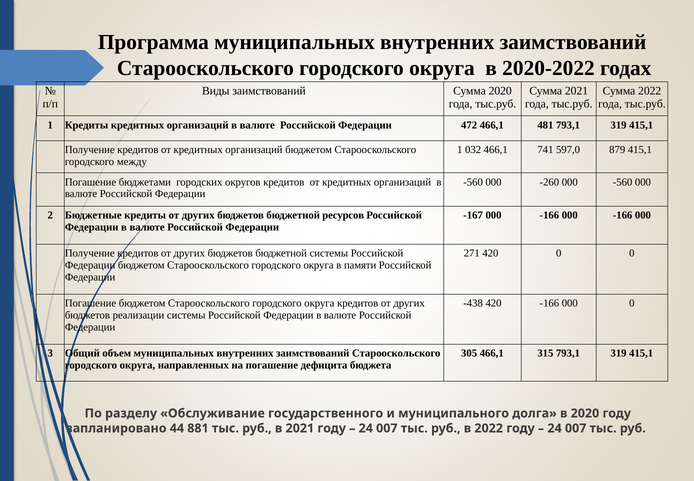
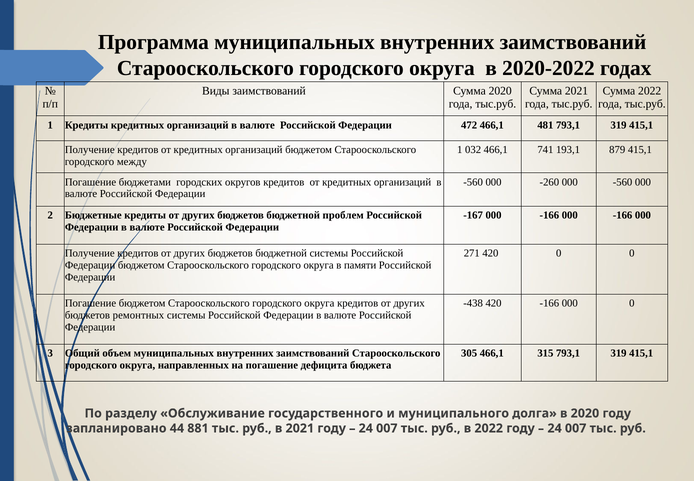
597,0: 597,0 -> 193,1
ресурсов: ресурсов -> проблем
реализации: реализации -> ремонтных
